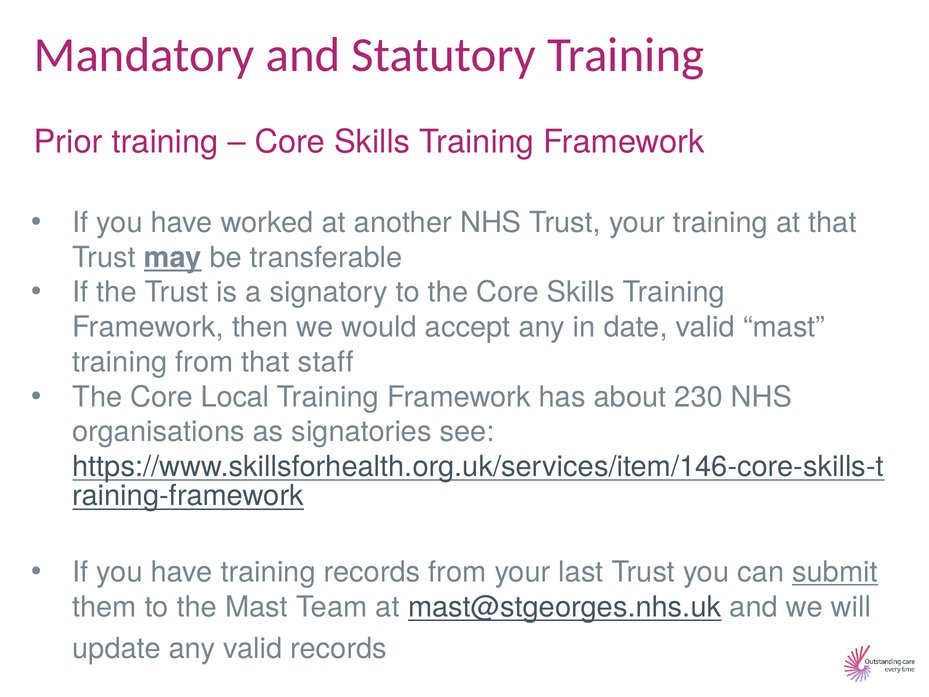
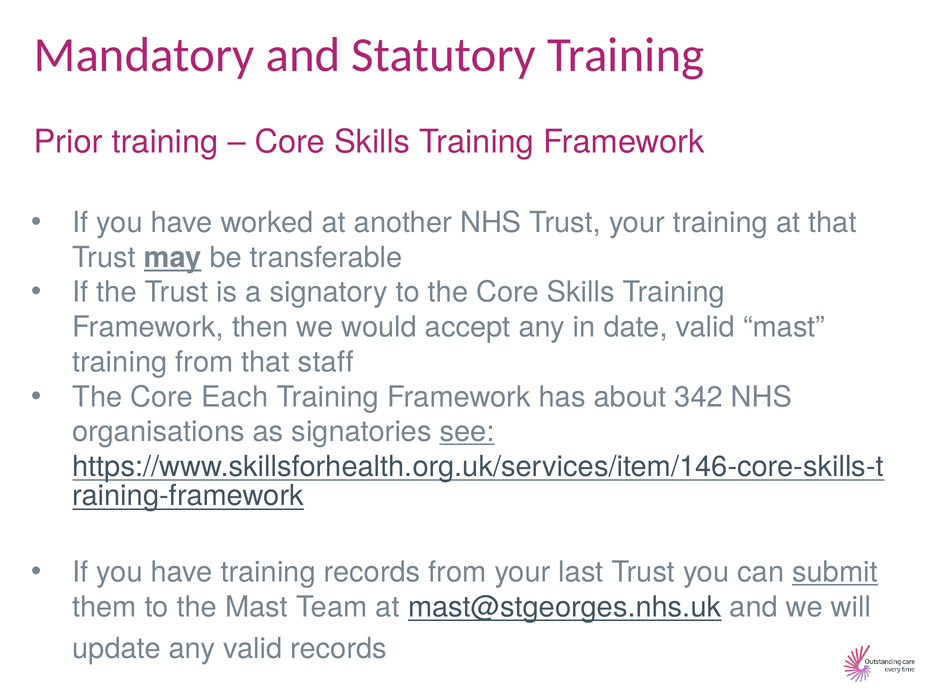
Local: Local -> Each
230: 230 -> 342
see underline: none -> present
